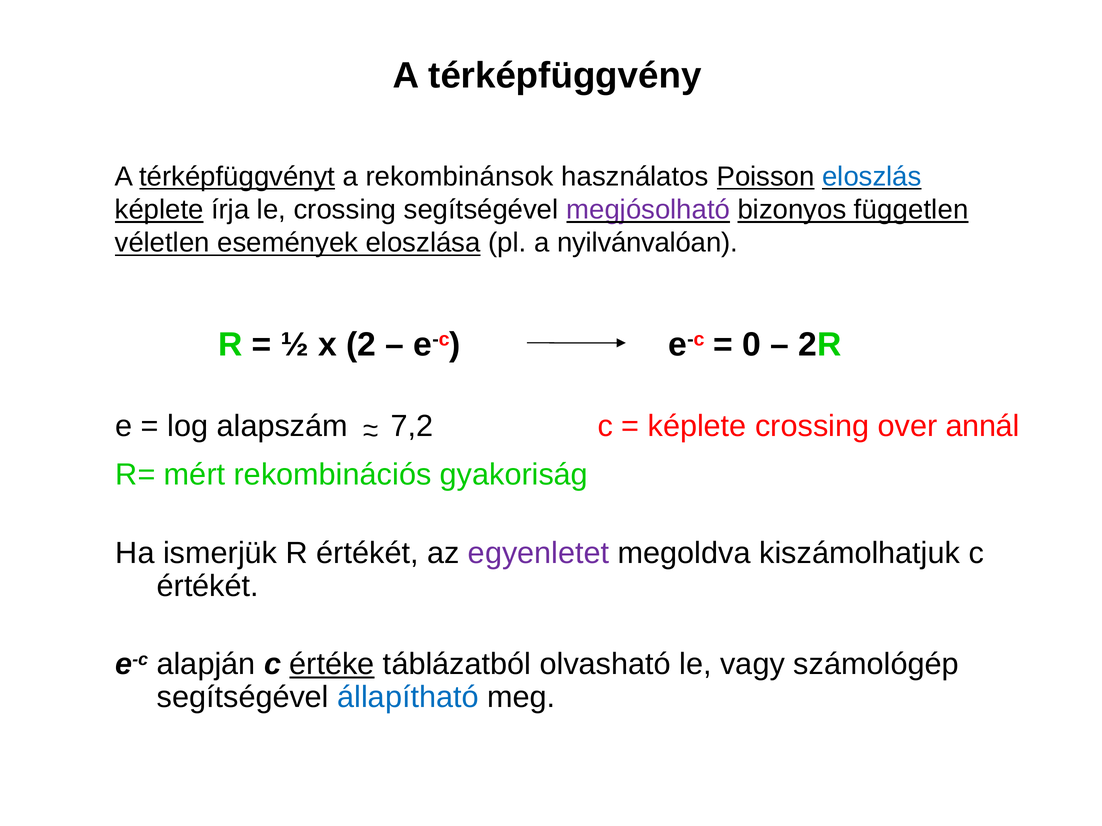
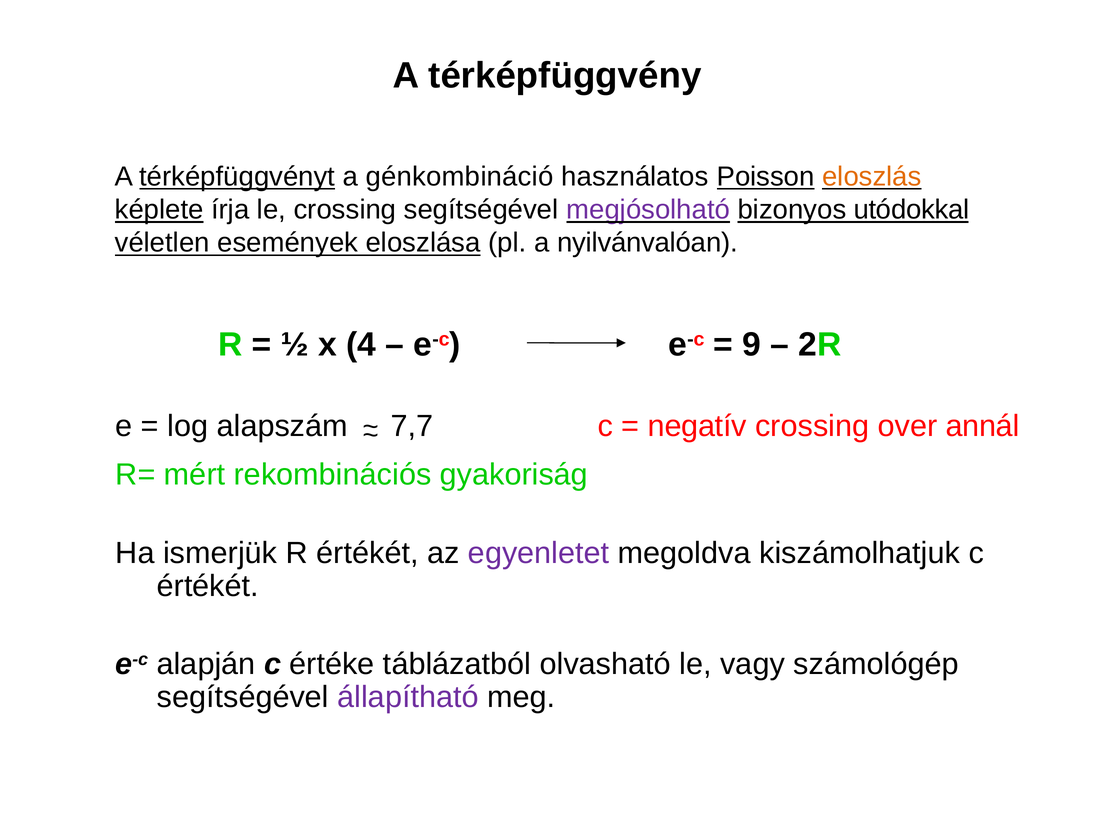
rekombinánsok: rekombinánsok -> génkombináció
eloszlás colour: blue -> orange
független: független -> utódokkal
2: 2 -> 4
0: 0 -> 9
7,2: 7,2 -> 7,7
képlete at (697, 427): képlete -> negatív
értéke underline: present -> none
állapítható colour: blue -> purple
